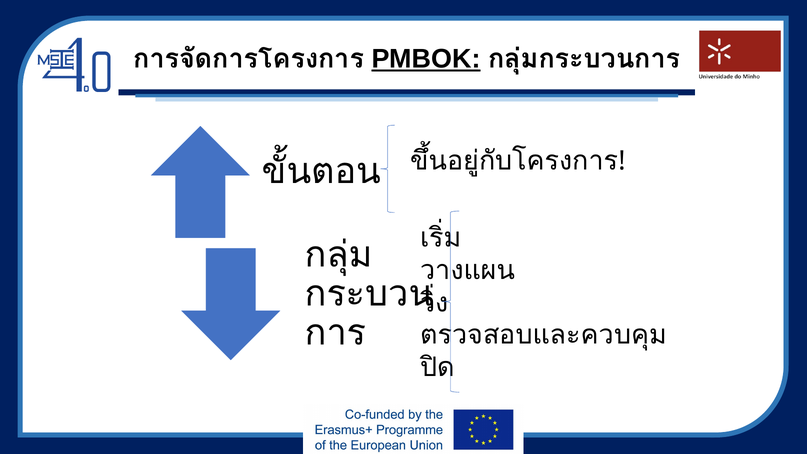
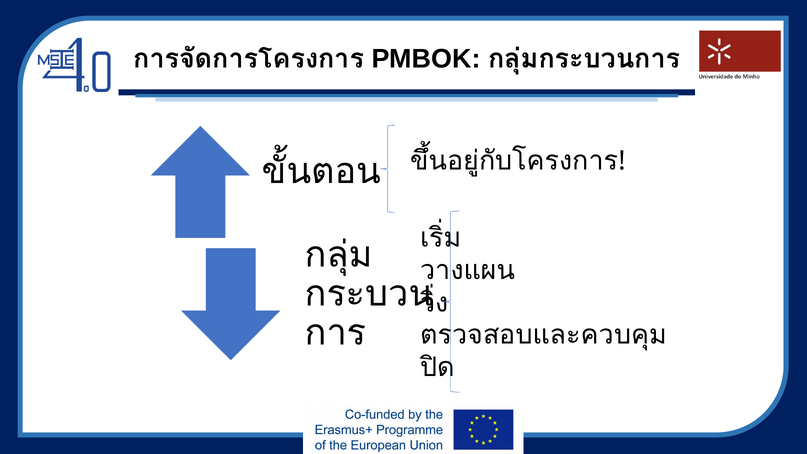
PMBOK underline: present -> none
